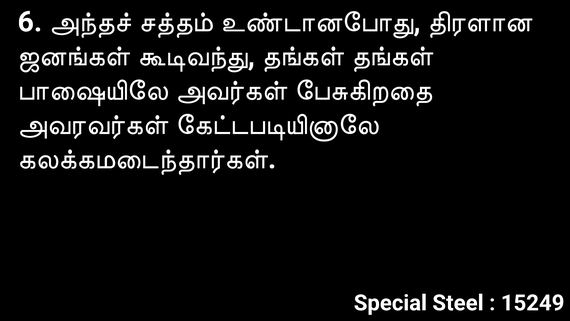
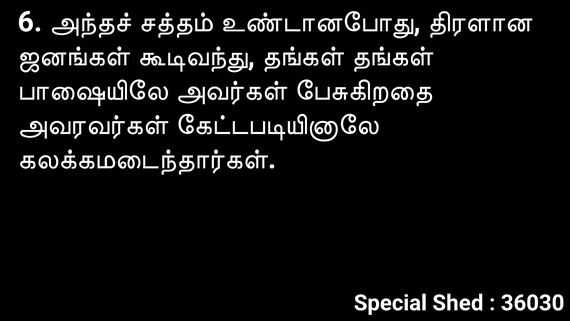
Steel: Steel -> Shed
15249: 15249 -> 36030
